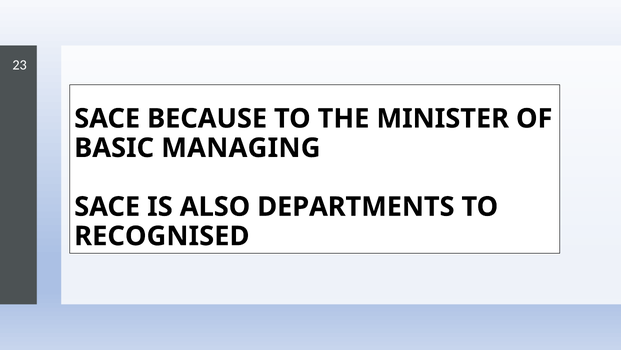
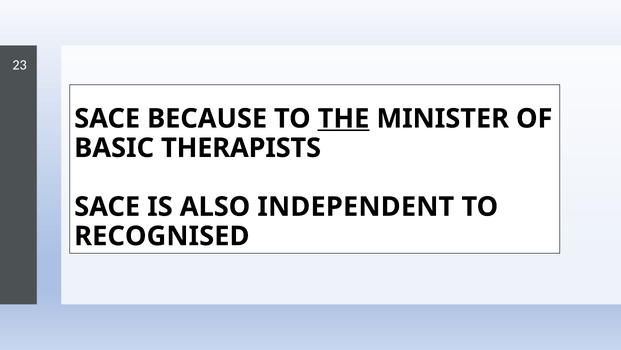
THE underline: none -> present
MANAGING: MANAGING -> THERAPISTS
DEPARTMENTS: DEPARTMENTS -> INDEPENDENT
